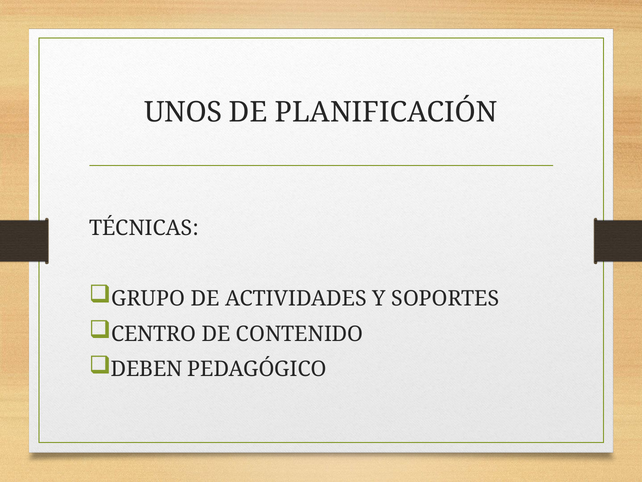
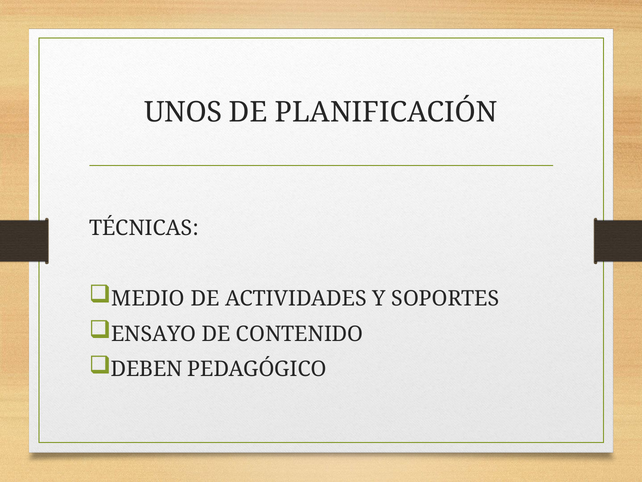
GRUPO: GRUPO -> MEDIO
CENTRO: CENTRO -> ENSAYO
